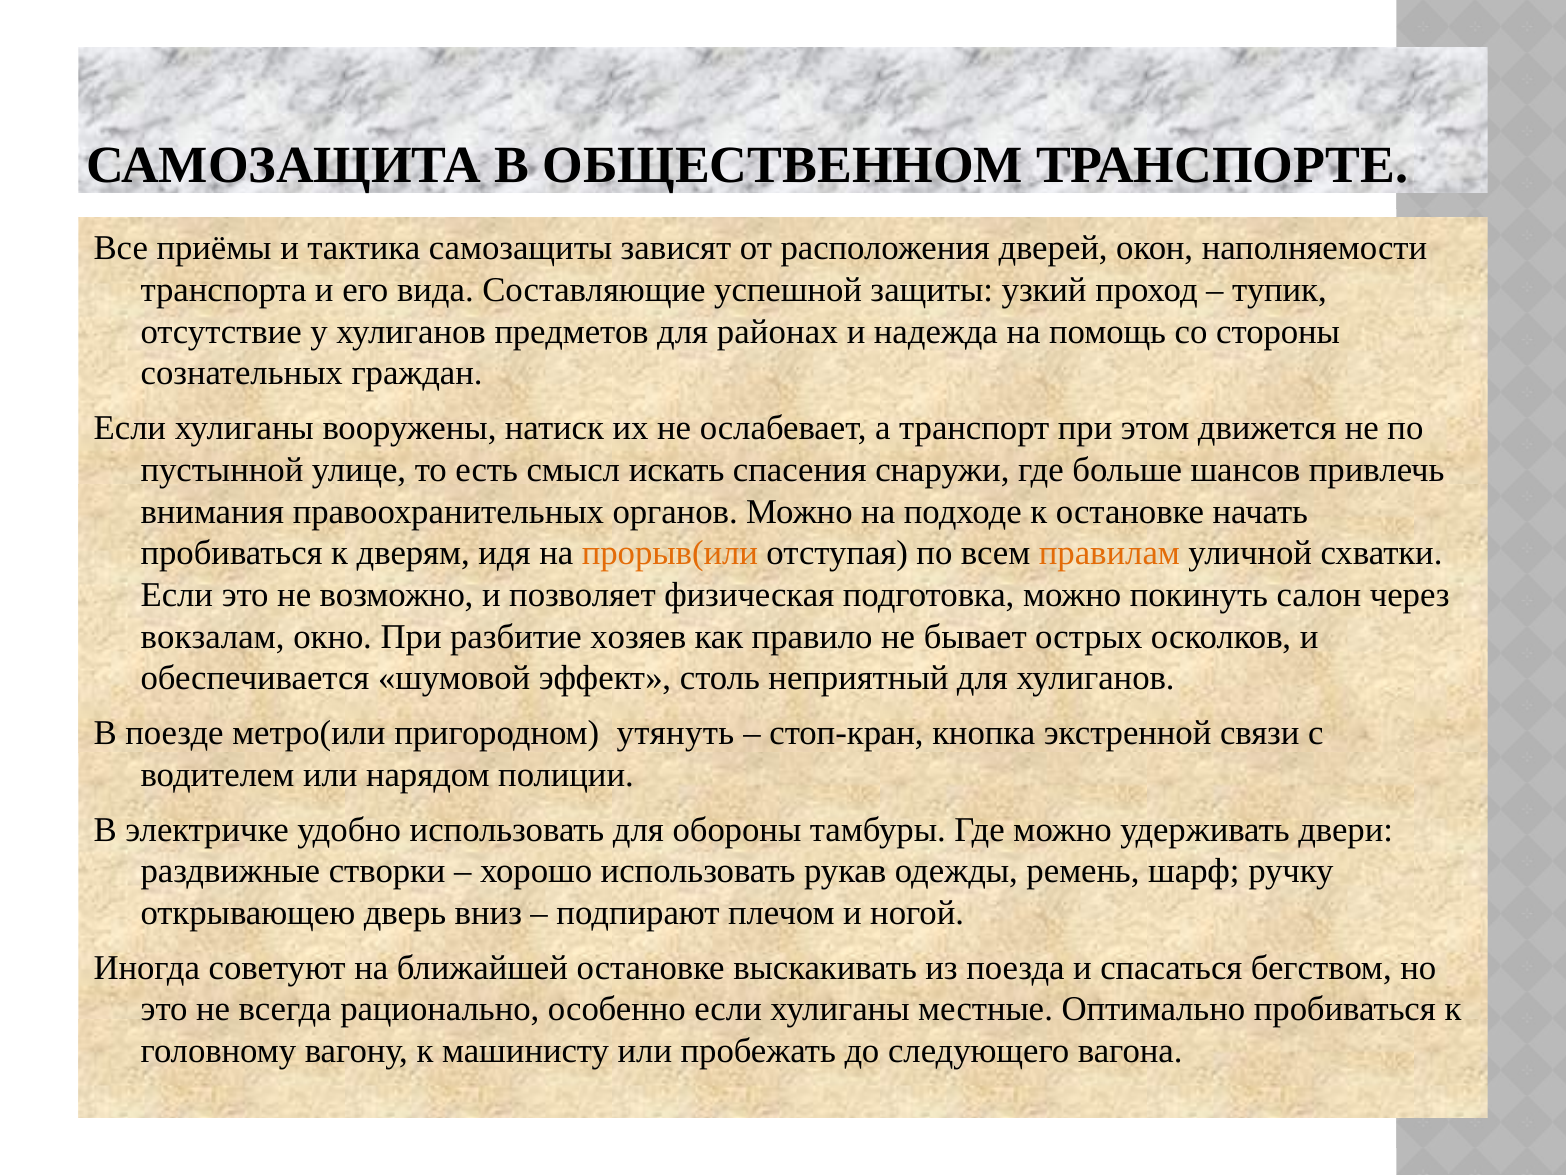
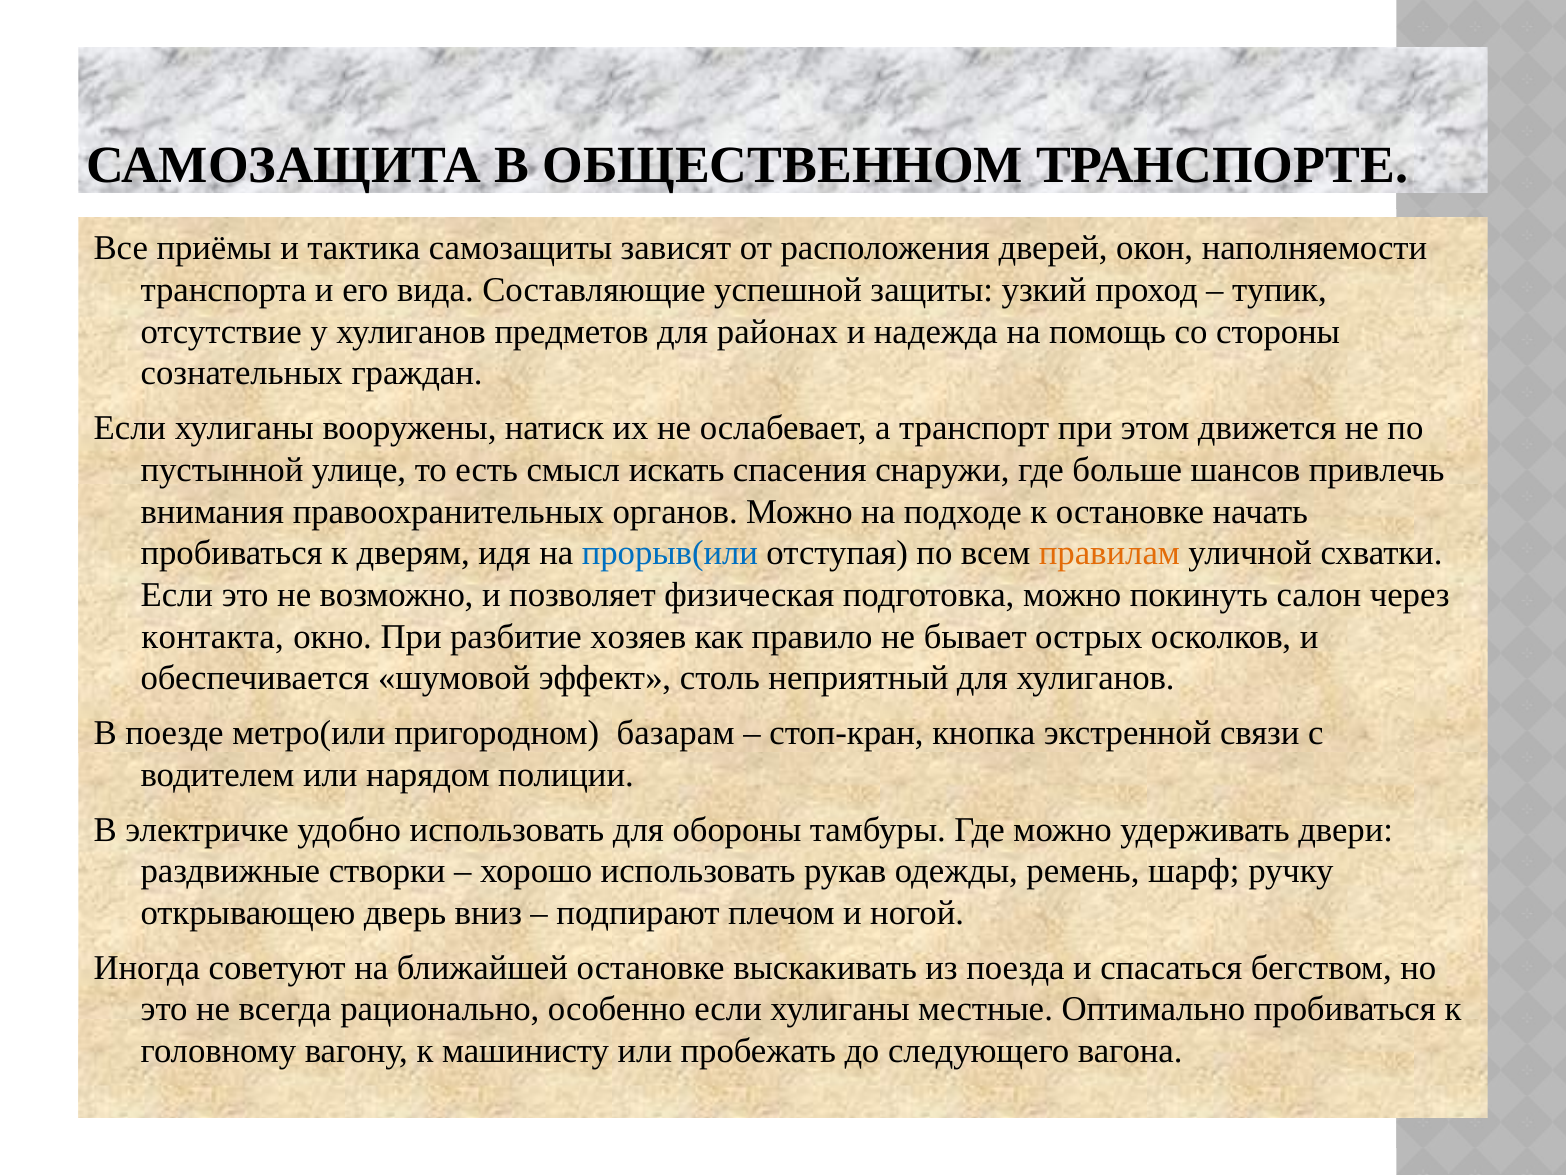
прорыв(или colour: orange -> blue
вокзалам: вокзалам -> контакта
утянуть: утянуть -> базарам
